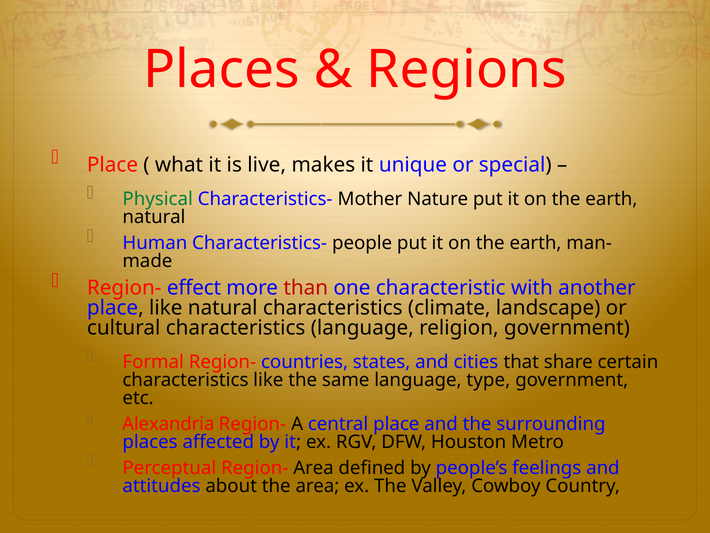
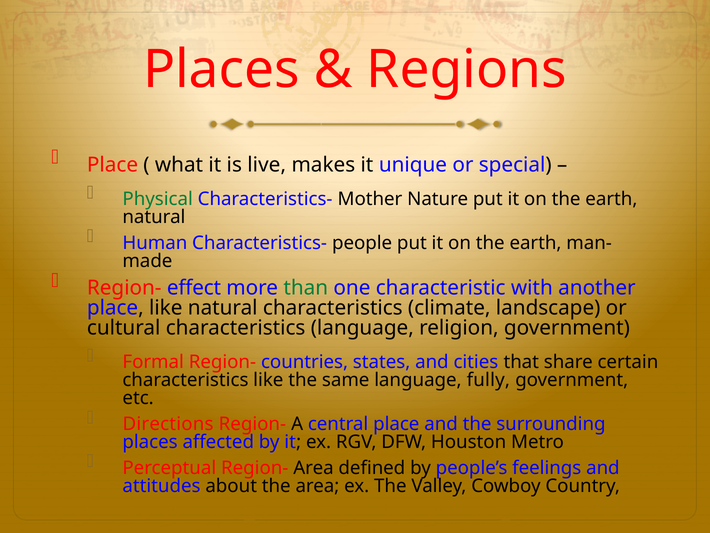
than colour: red -> green
type: type -> fully
Alexandria: Alexandria -> Directions
